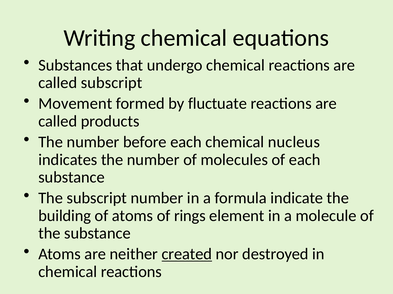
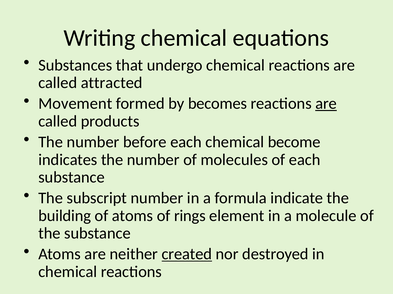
called subscript: subscript -> attracted
fluctuate: fluctuate -> becomes
are at (326, 104) underline: none -> present
nucleus: nucleus -> become
